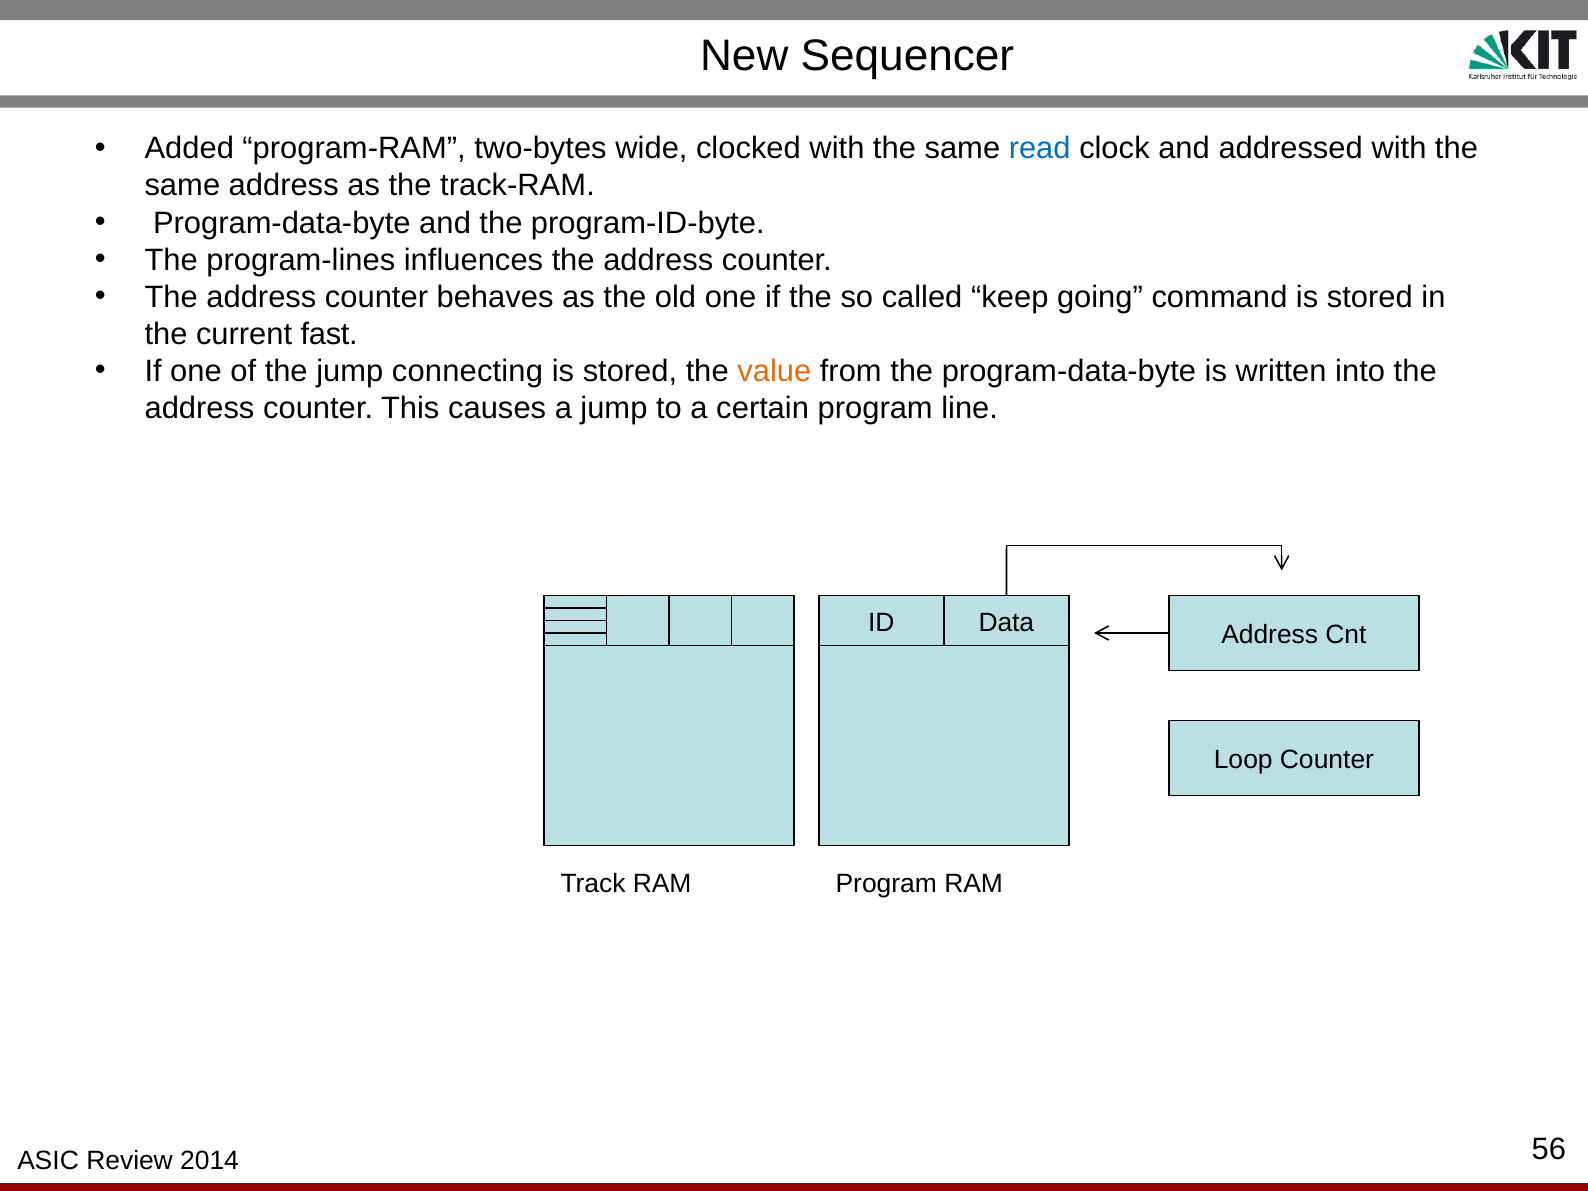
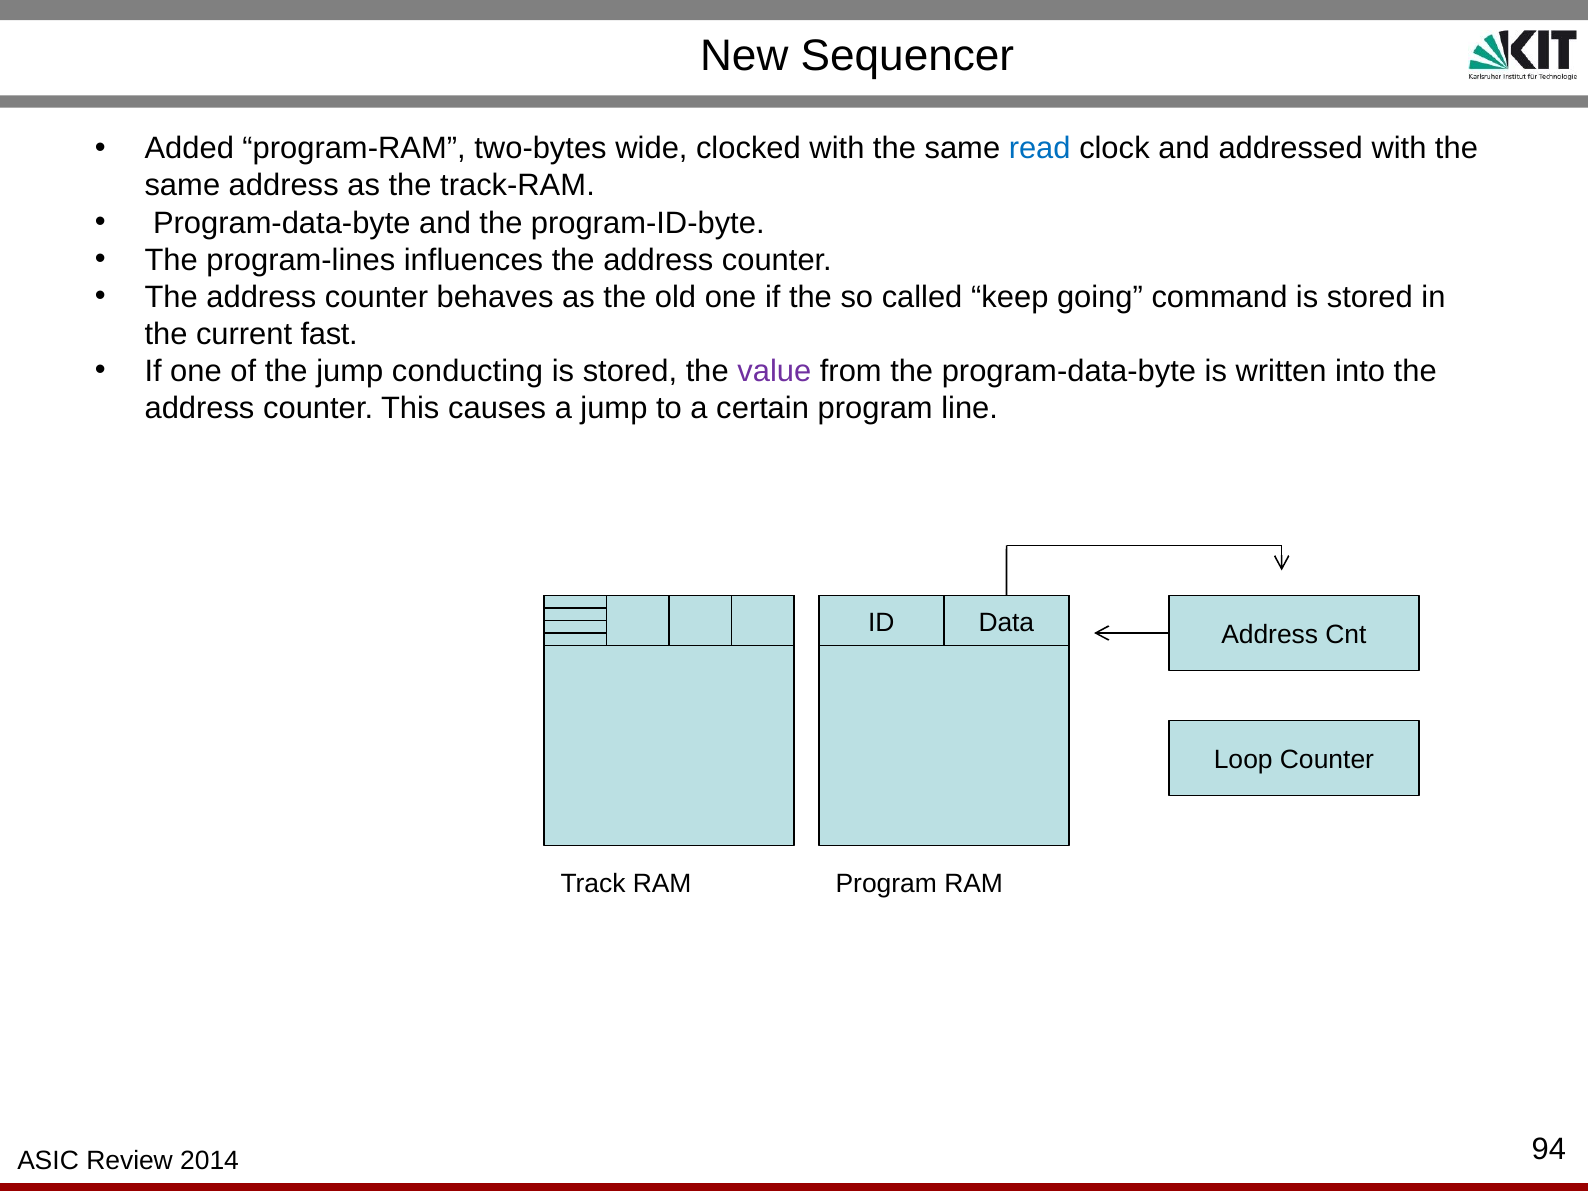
connecting: connecting -> conducting
value colour: orange -> purple
56: 56 -> 94
